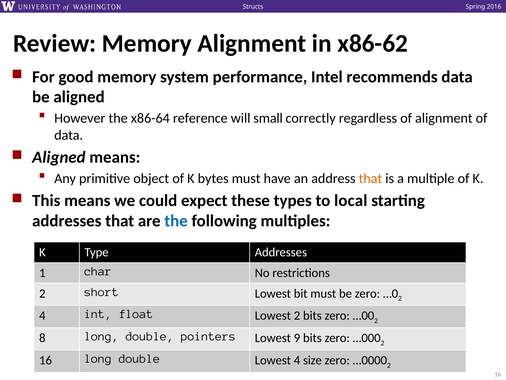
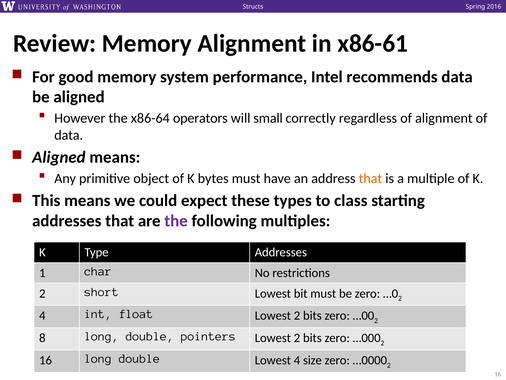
x86-62: x86-62 -> x86-61
reference: reference -> operators
local: local -> class
the at (176, 221) colour: blue -> purple
pointers Lowest 9: 9 -> 2
